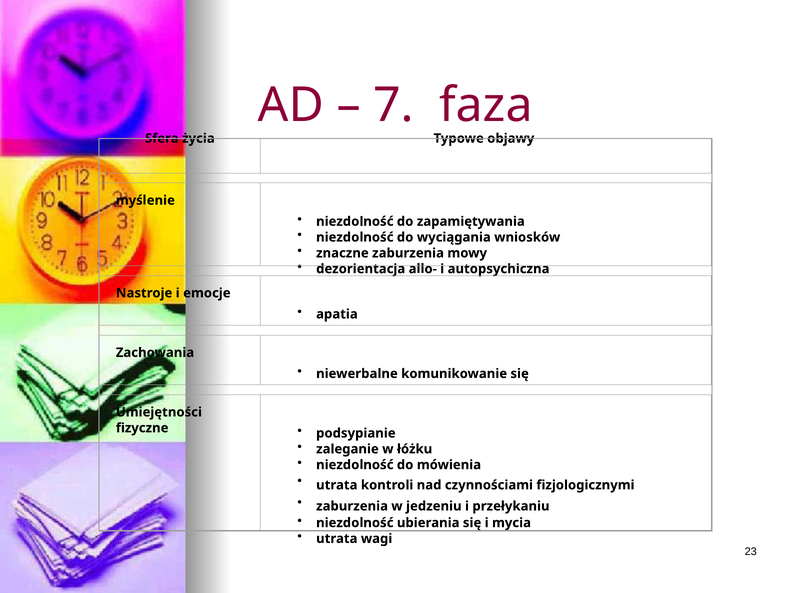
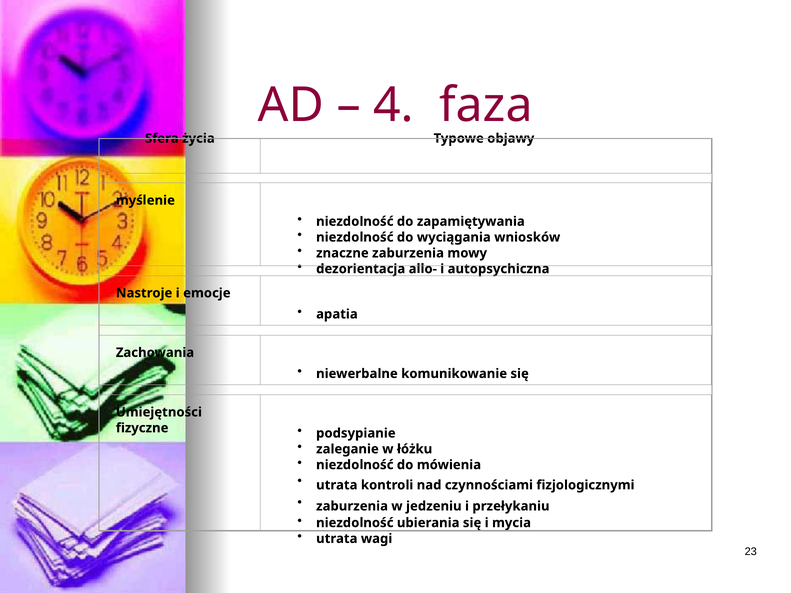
7: 7 -> 4
